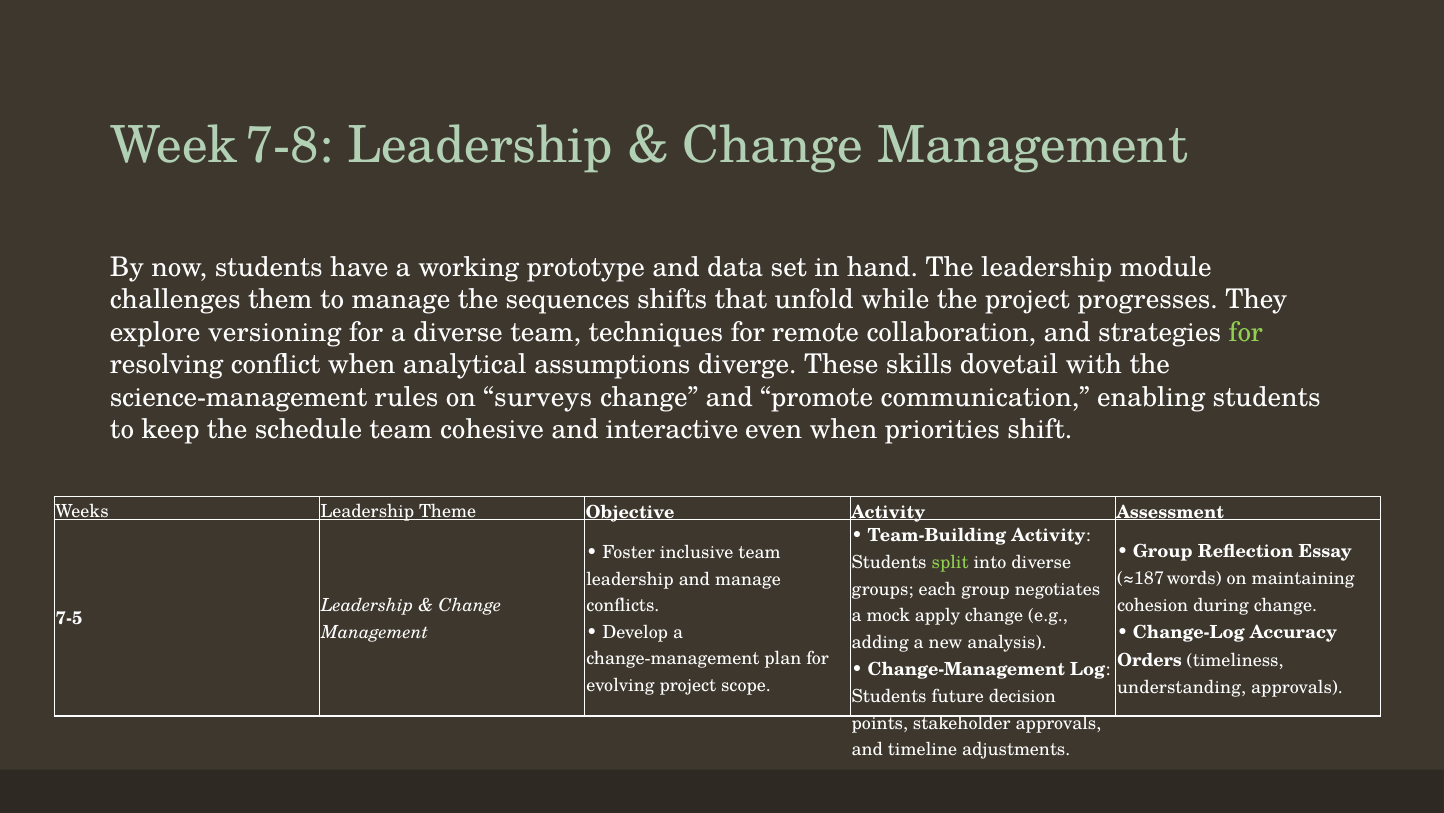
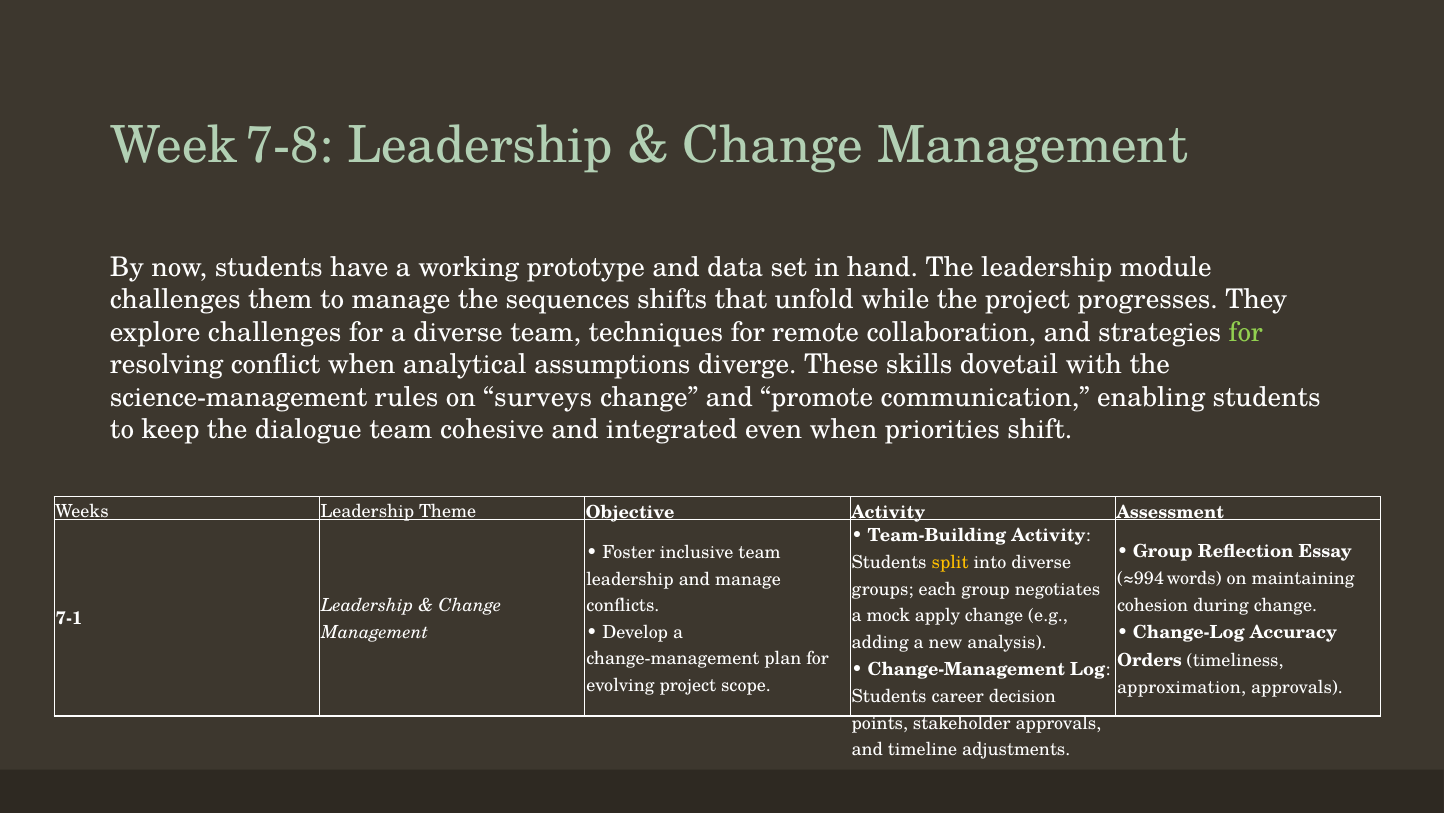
explore versioning: versioning -> challenges
schedule: schedule -> dialogue
interactive: interactive -> integrated
split colour: light green -> yellow
≈187: ≈187 -> ≈994
7‑5: 7‑5 -> 7‑1
understanding: understanding -> approximation
future: future -> career
